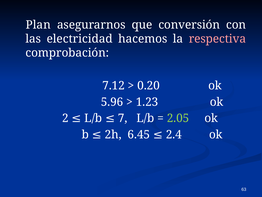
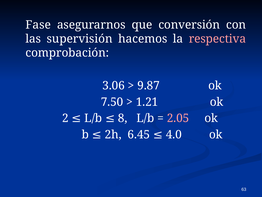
Plan: Plan -> Fase
electricidad: electricidad -> supervisión
7.12: 7.12 -> 3.06
0.20: 0.20 -> 9.87
5.96: 5.96 -> 7.50
1.23: 1.23 -> 1.21
7: 7 -> 8
2.05 colour: light green -> pink
2.4: 2.4 -> 4.0
